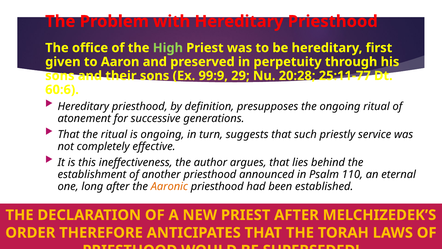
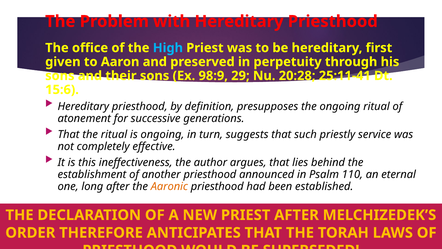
High colour: light green -> light blue
99:9: 99:9 -> 98:9
25:11-77: 25:11-77 -> 25:11-41
60:6: 60:6 -> 15:6
